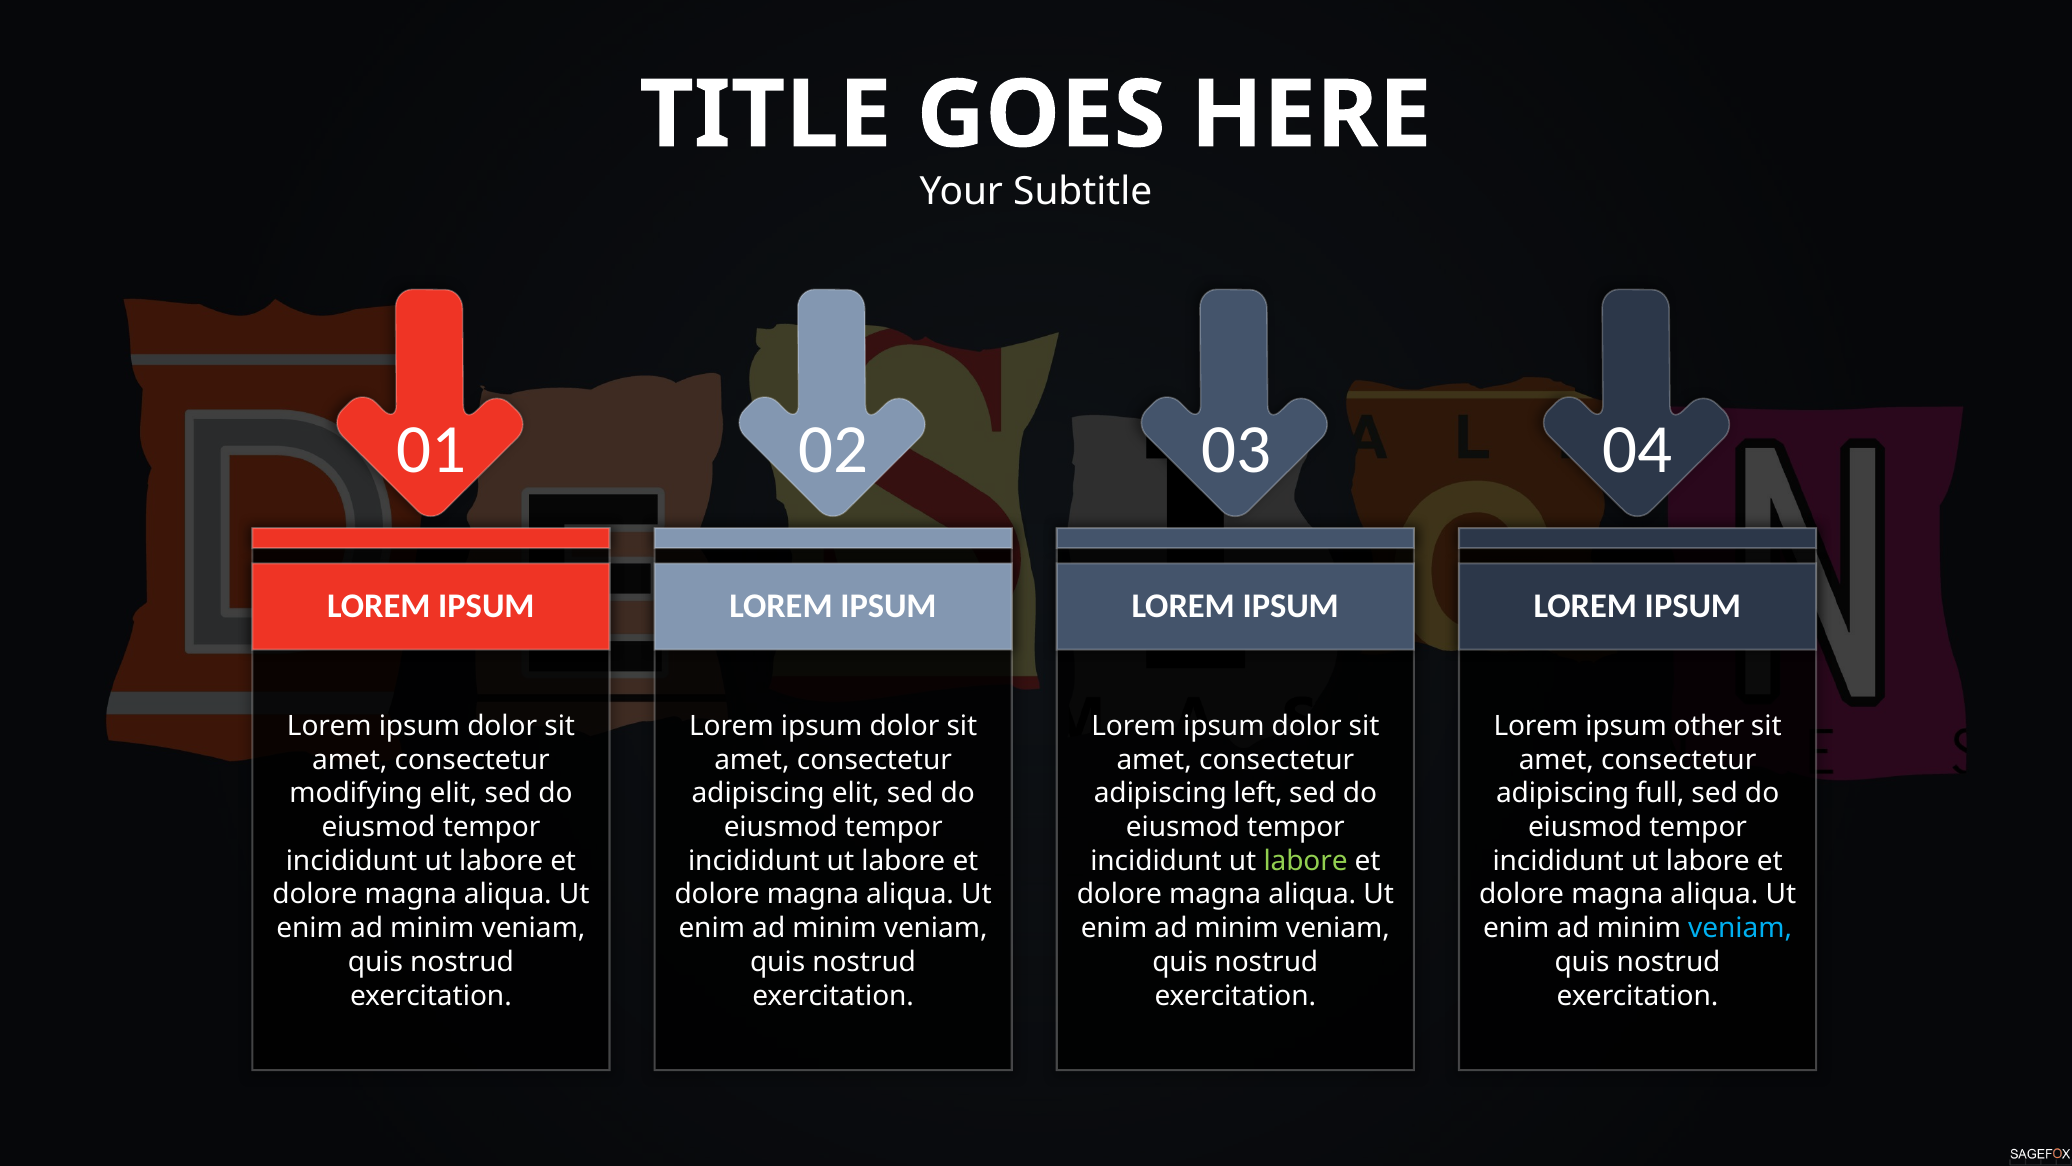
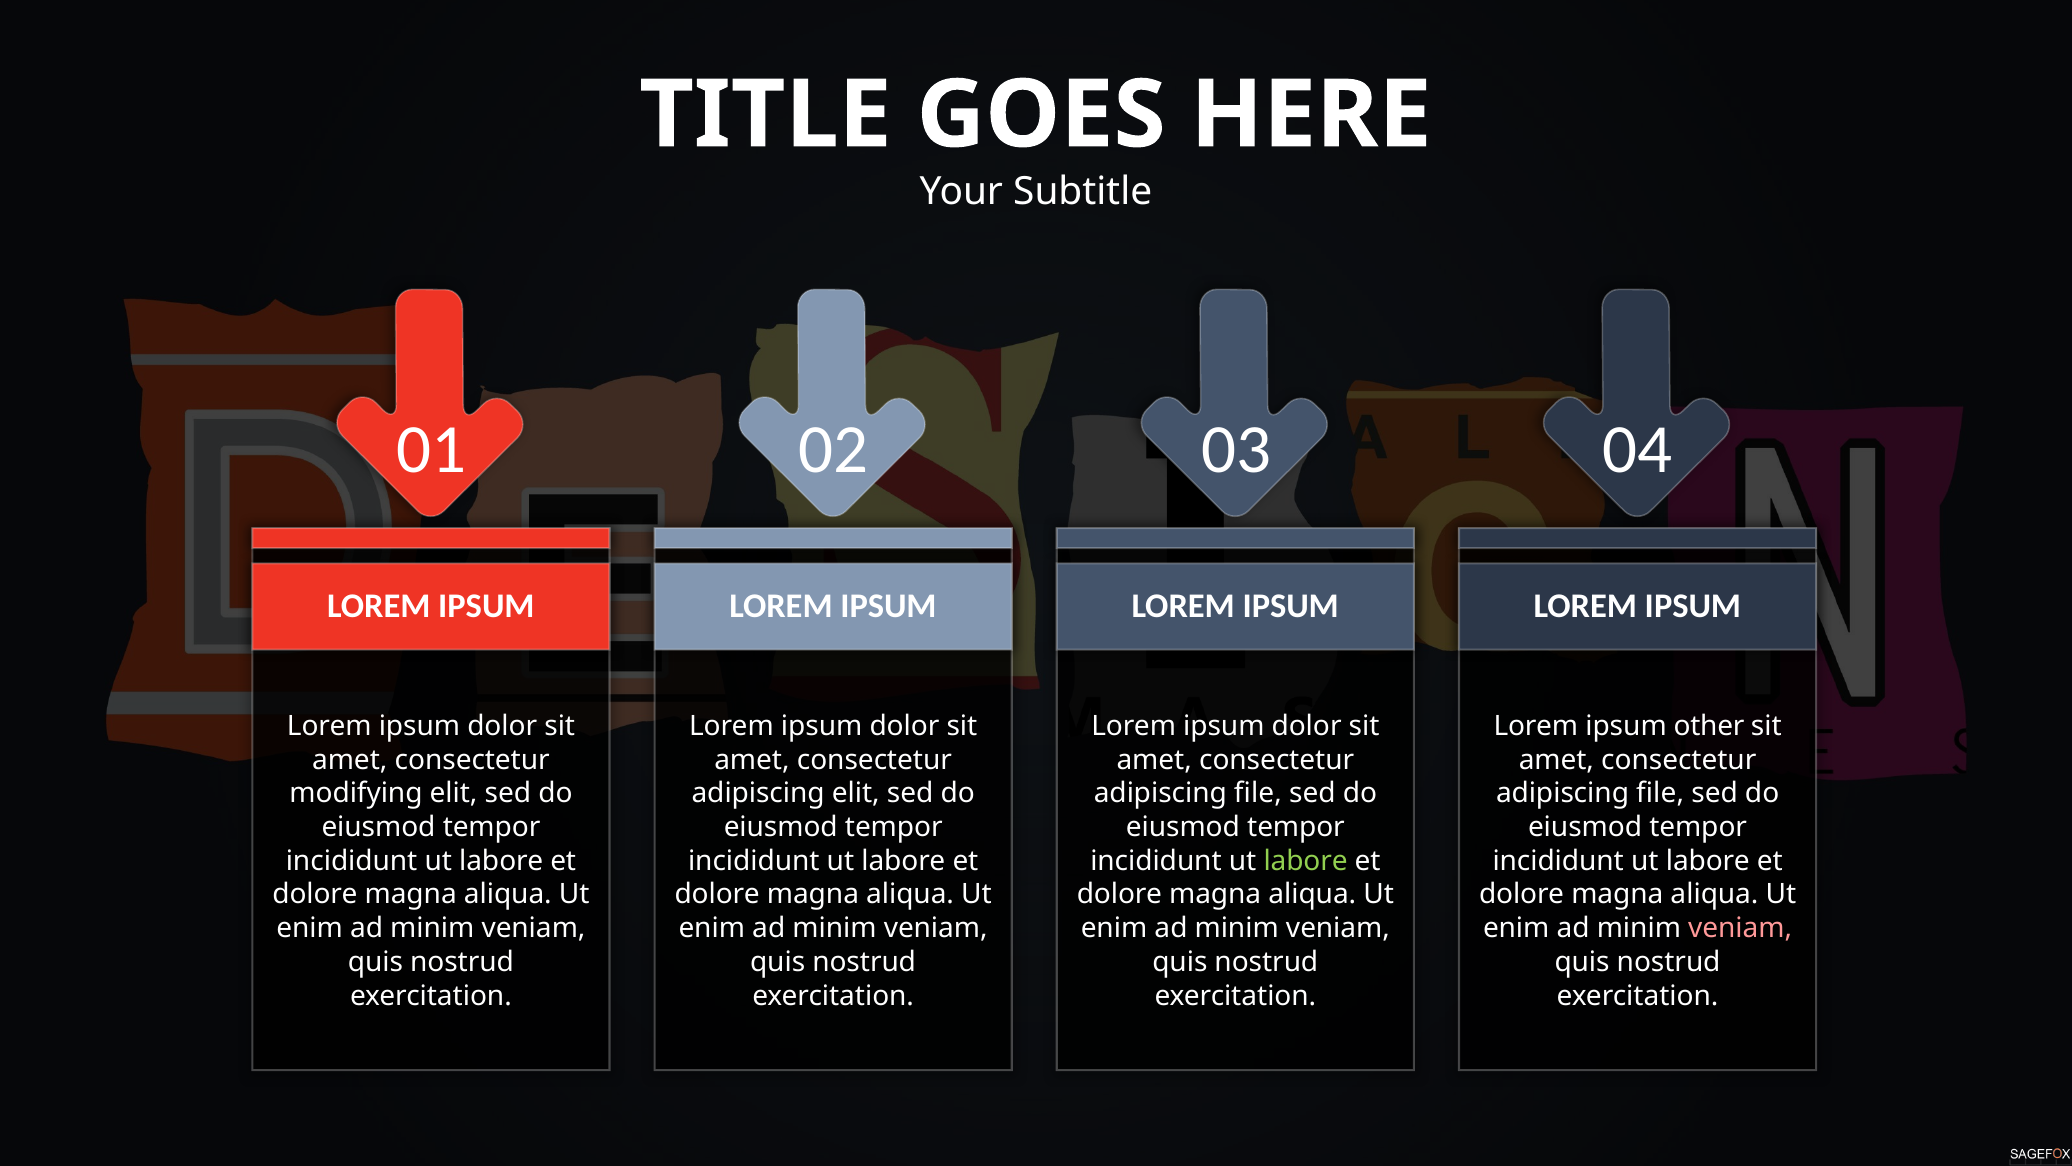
left at (1258, 793): left -> file
full at (1660, 793): full -> file
veniam at (1740, 928) colour: light blue -> pink
